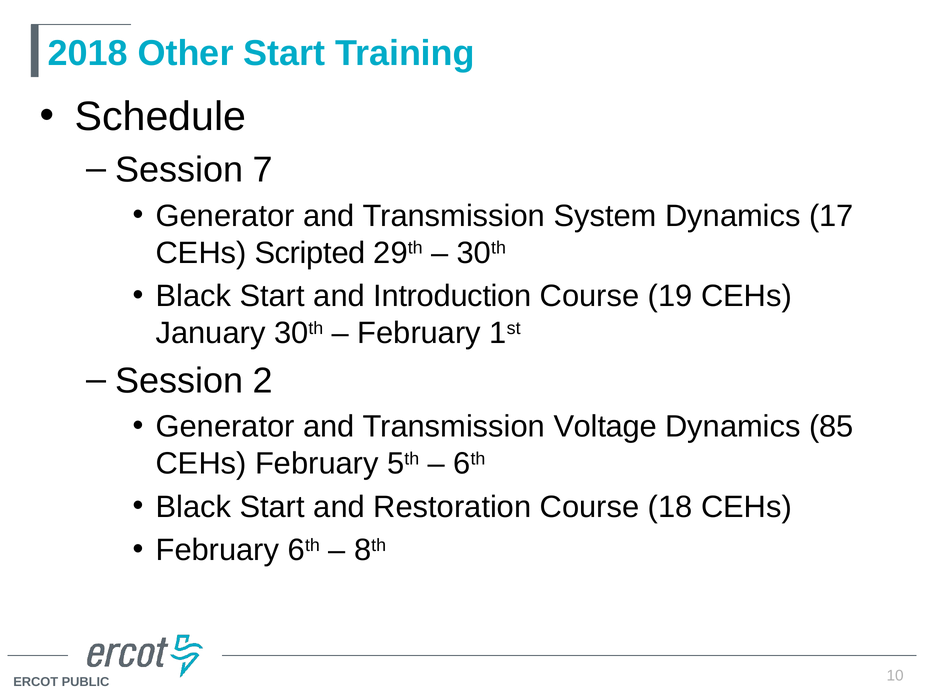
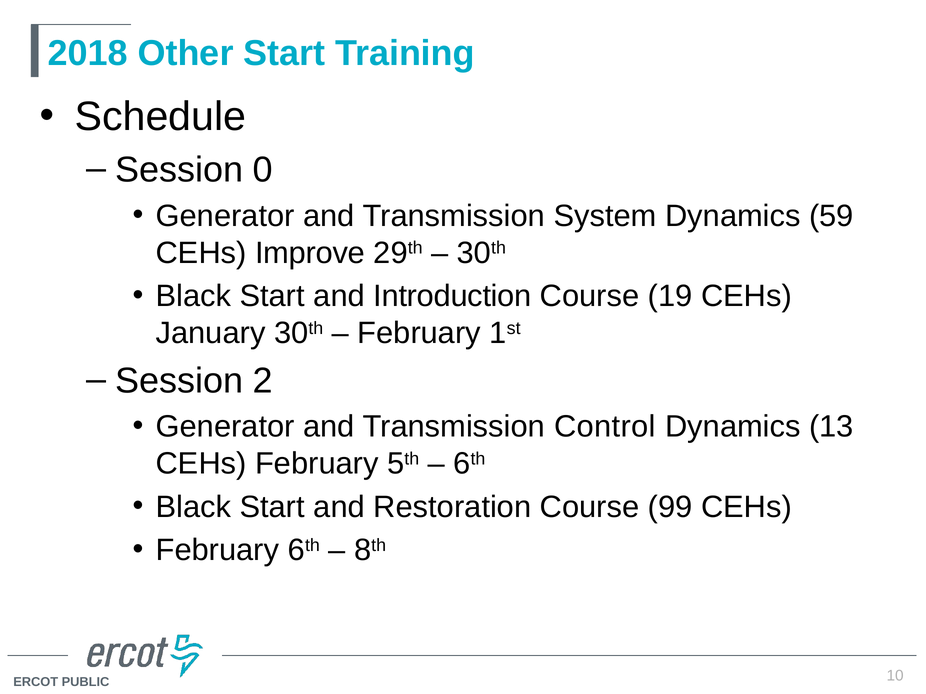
7: 7 -> 0
17: 17 -> 59
Scripted: Scripted -> Improve
Voltage: Voltage -> Control
85: 85 -> 13
18: 18 -> 99
